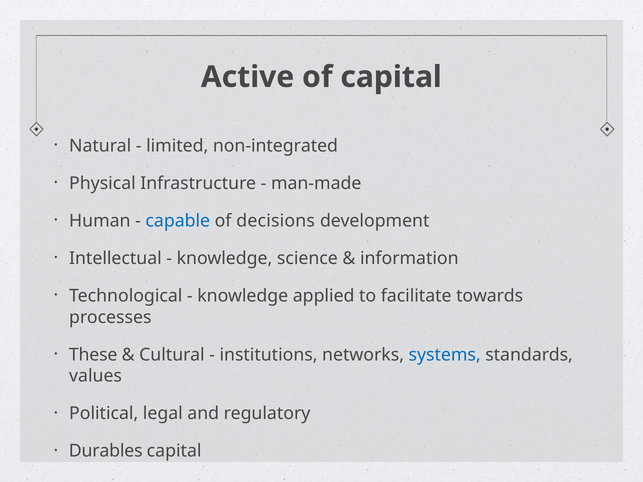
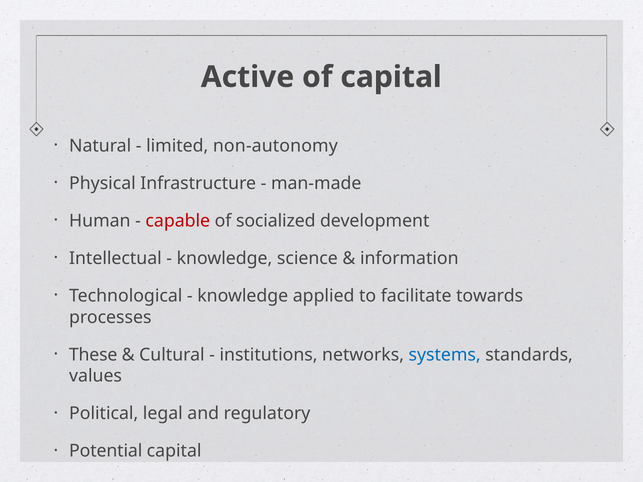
non-integrated: non-integrated -> non-autonomy
capable colour: blue -> red
decisions: decisions -> socialized
Durables: Durables -> Potential
